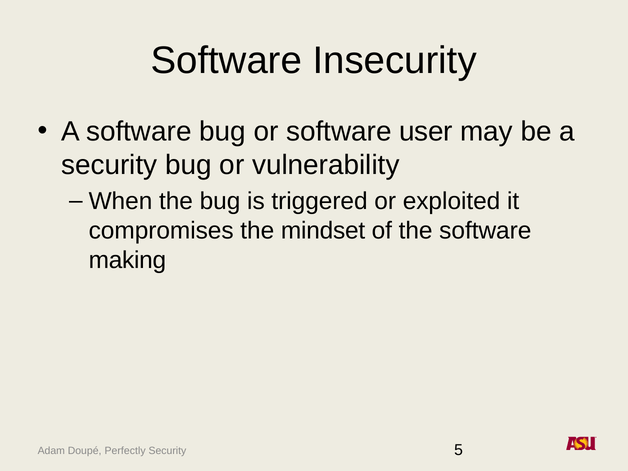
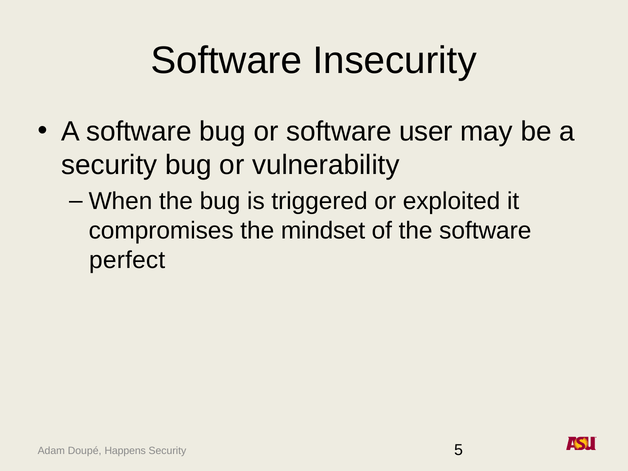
making: making -> perfect
Perfectly: Perfectly -> Happens
